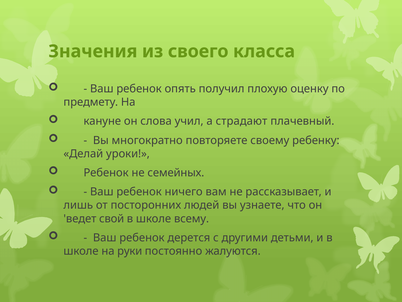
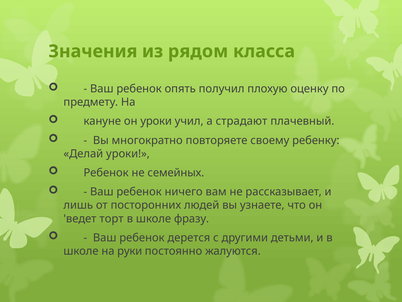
своего: своего -> рядом
он слова: слова -> уроки
свой: свой -> торт
всему: всему -> фразу
